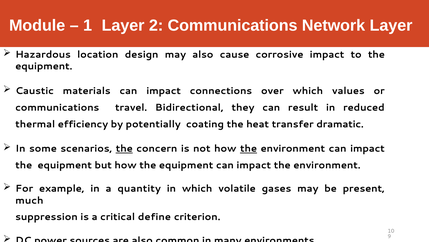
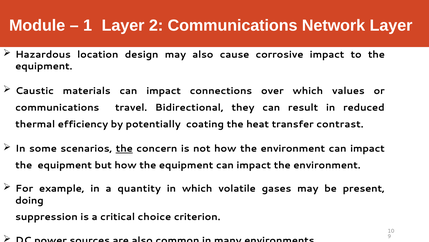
dramatic: dramatic -> contrast
the at (249, 148) underline: present -> none
much: much -> doing
define: define -> choice
